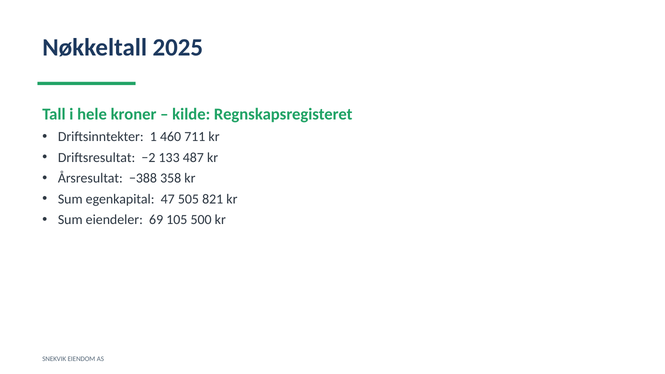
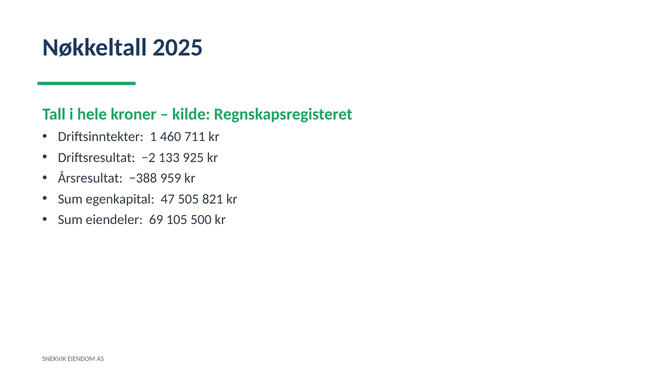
487: 487 -> 925
358: 358 -> 959
